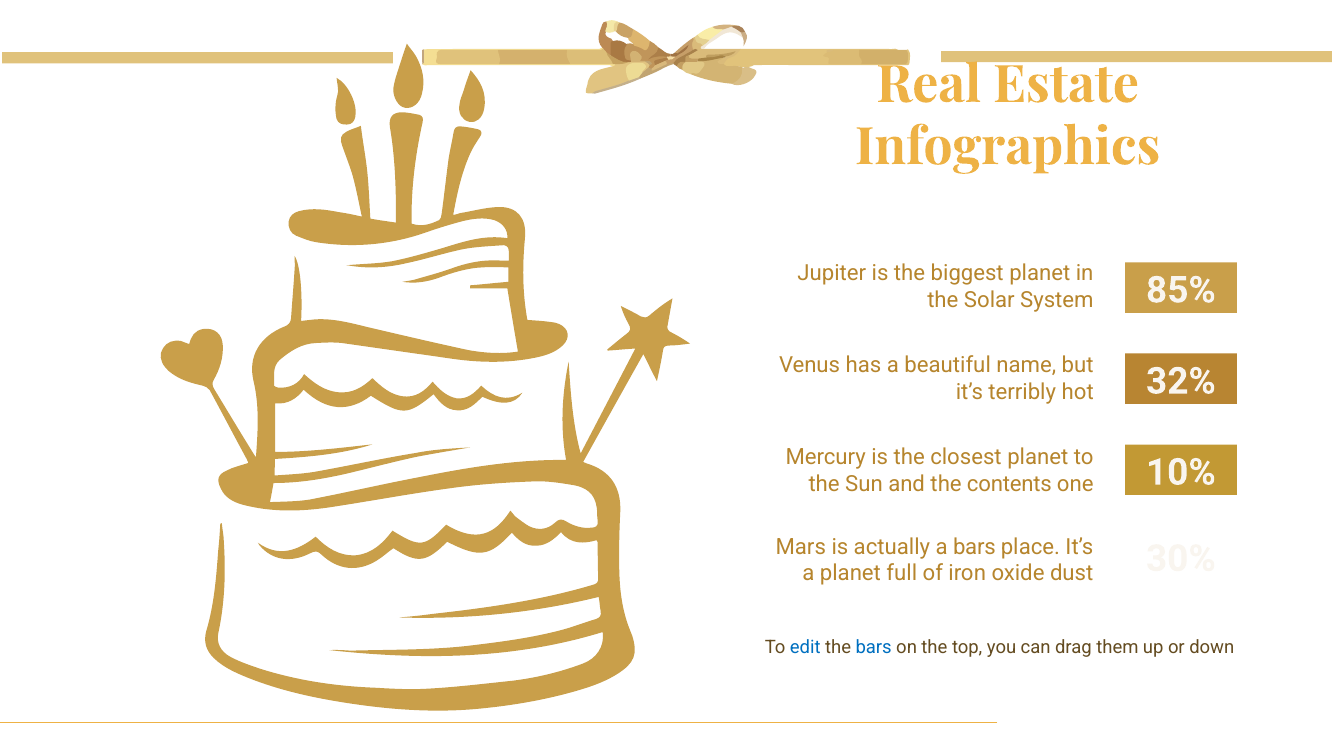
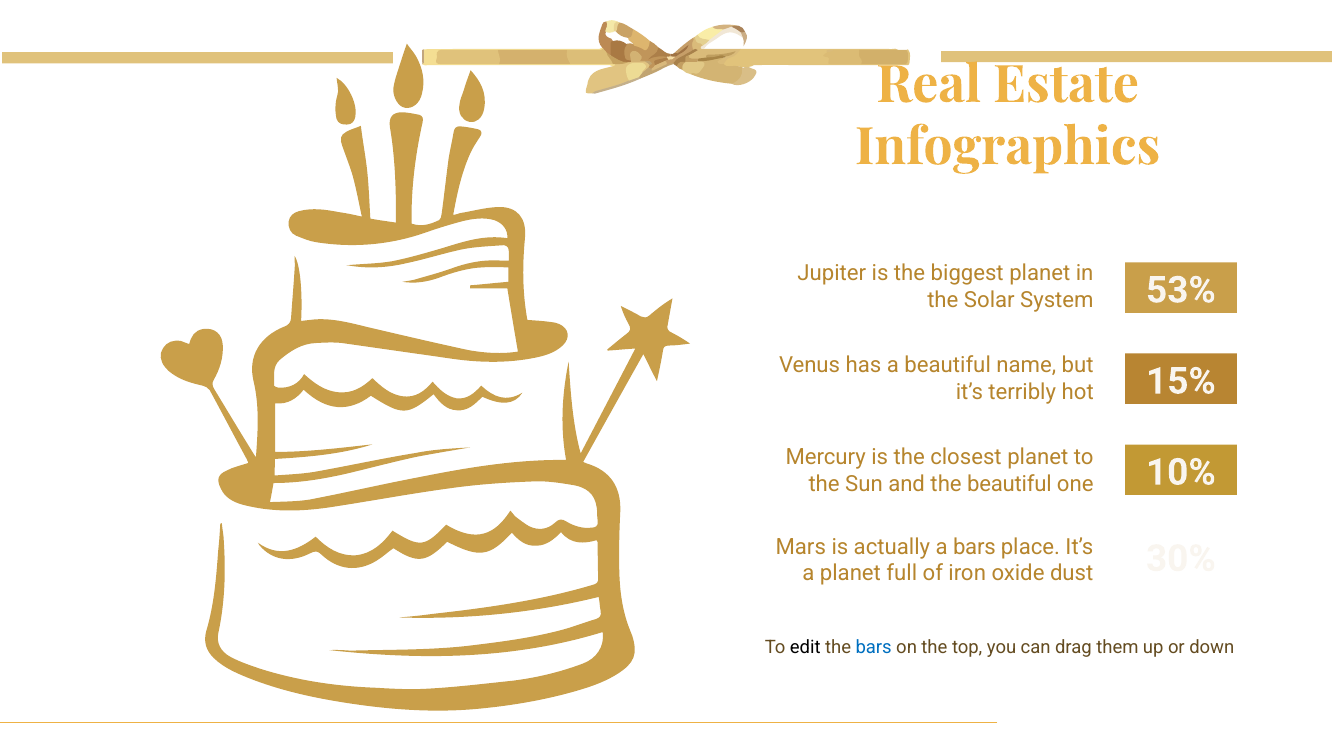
85%: 85% -> 53%
32%: 32% -> 15%
the contents: contents -> beautiful
edit colour: blue -> black
